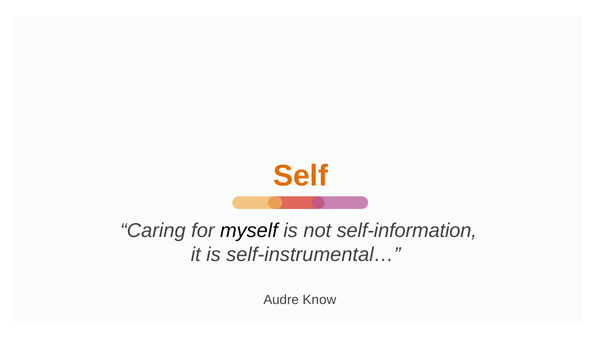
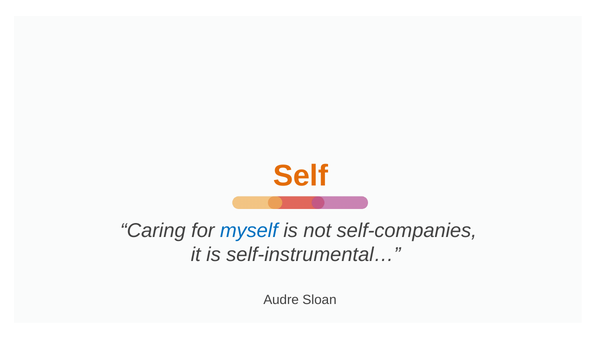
myself colour: black -> blue
self-information: self-information -> self-companies
Know: Know -> Sloan
